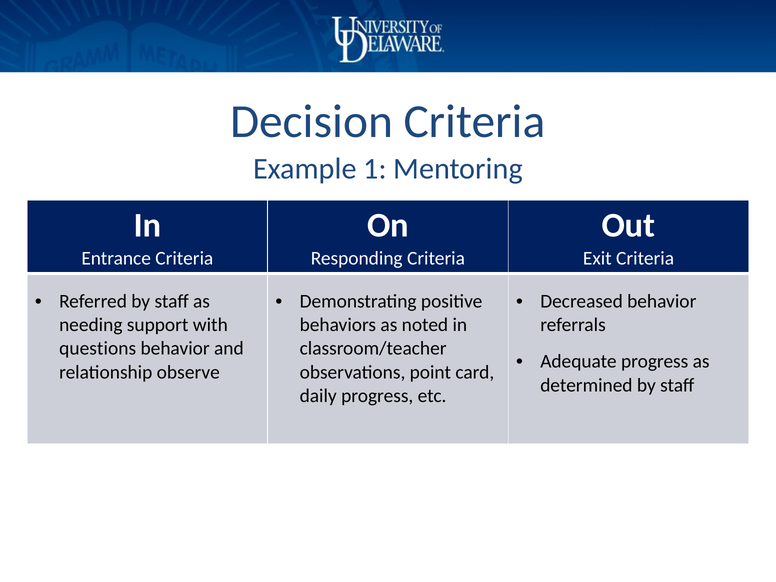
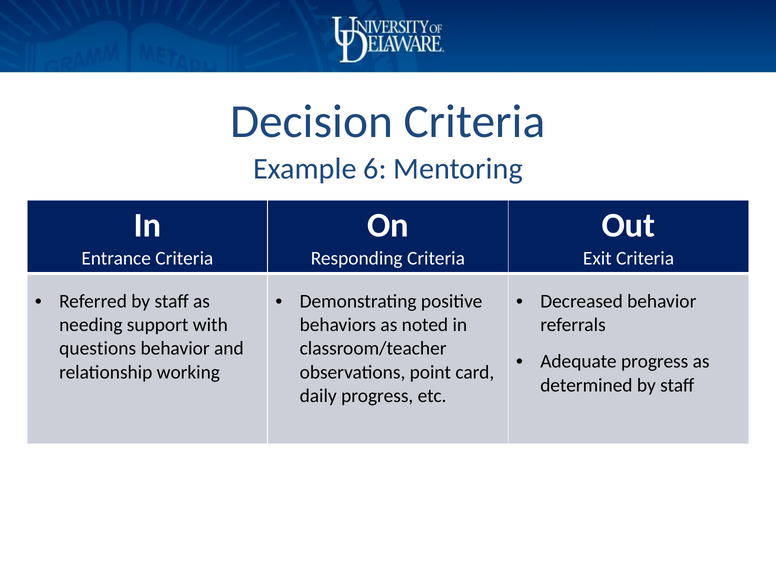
1: 1 -> 6
observe: observe -> working
